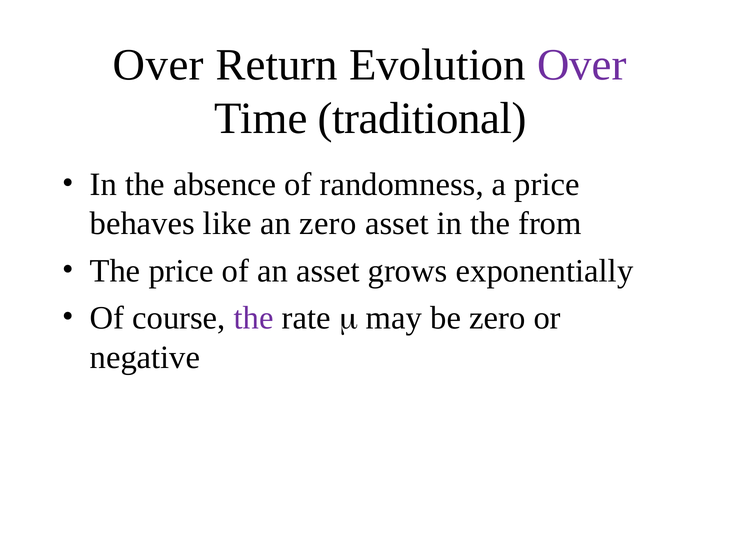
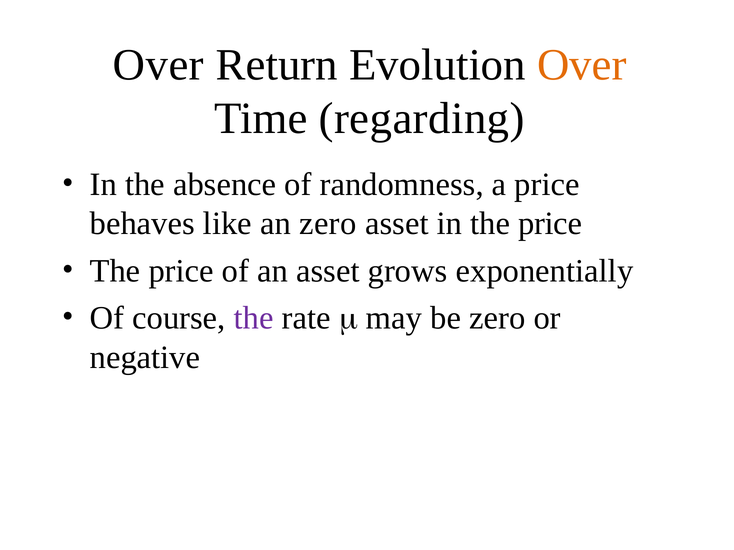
Over at (582, 65) colour: purple -> orange
traditional: traditional -> regarding
in the from: from -> price
